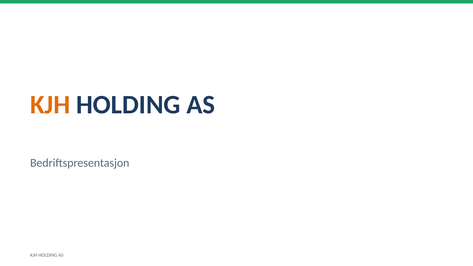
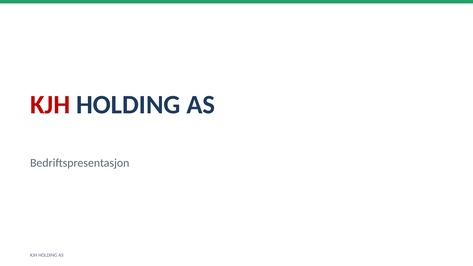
KJH at (50, 105) colour: orange -> red
